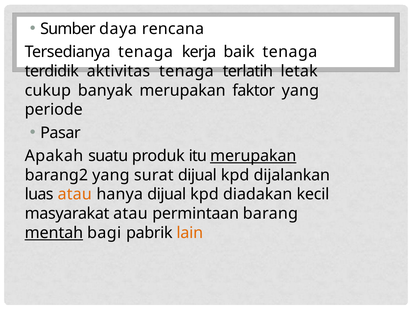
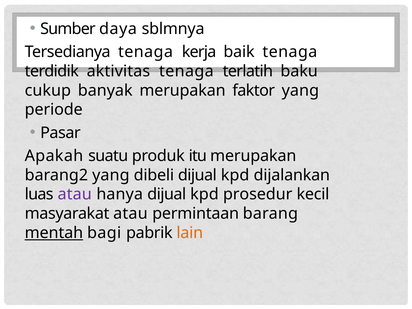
rencana: rencana -> sblmnya
letak: letak -> baku
merupakan at (253, 156) underline: present -> none
surat: surat -> dibeli
atau at (75, 194) colour: orange -> purple
diadakan: diadakan -> prosedur
